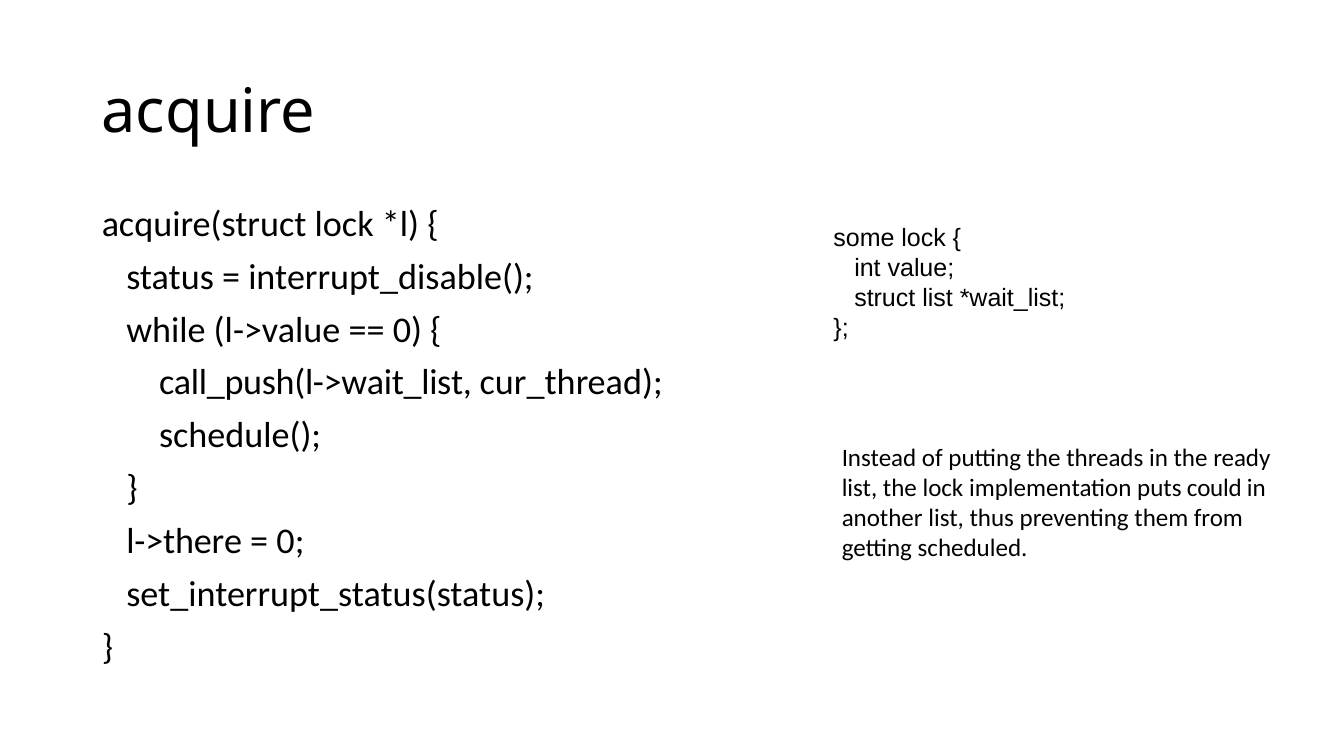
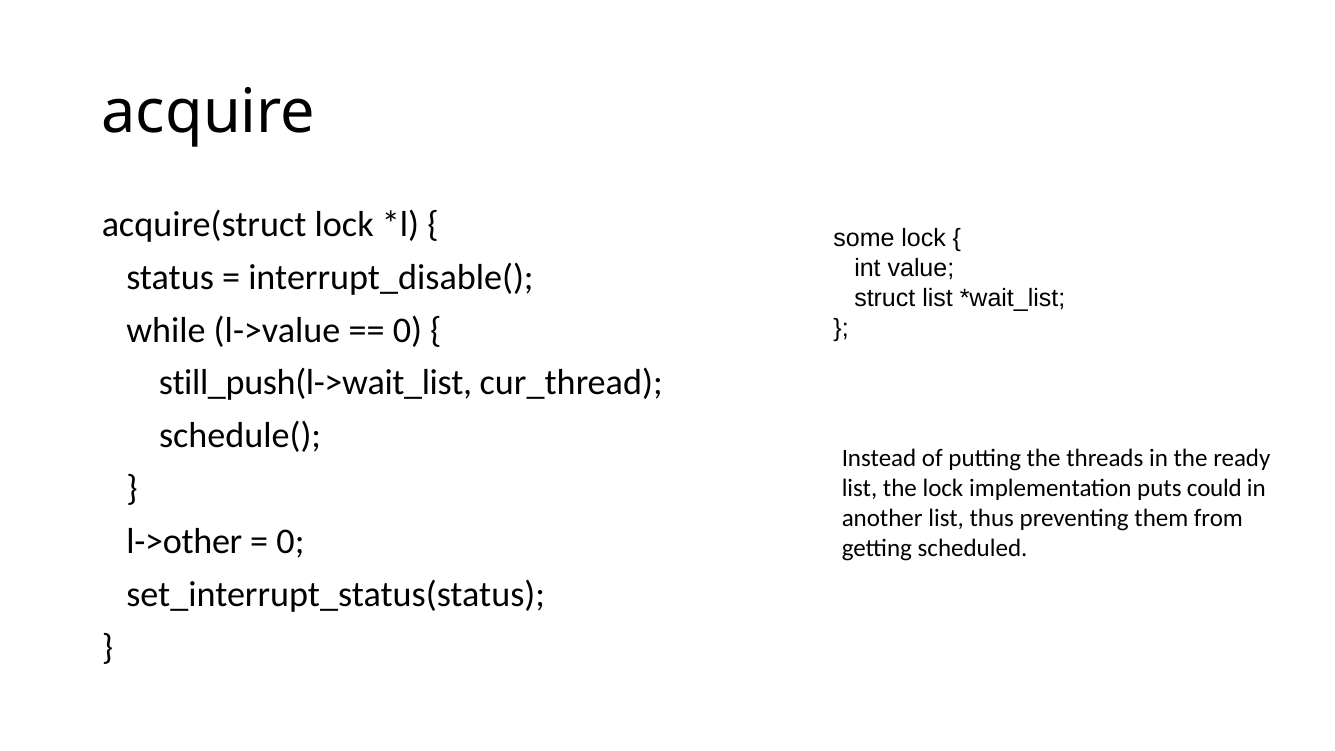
call_push(l->wait_list: call_push(l->wait_list -> still_push(l->wait_list
l->there: l->there -> l->other
